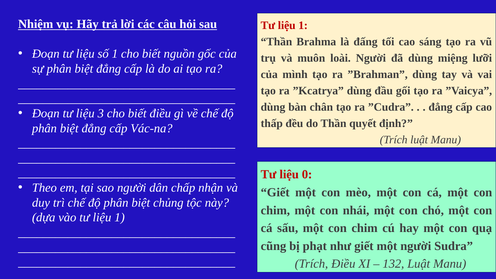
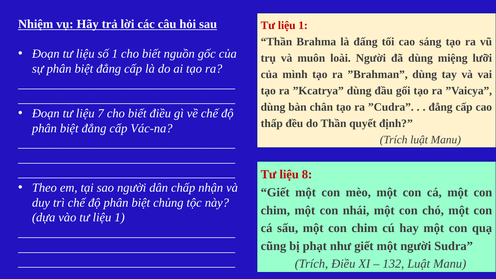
3: 3 -> 7
0: 0 -> 8
